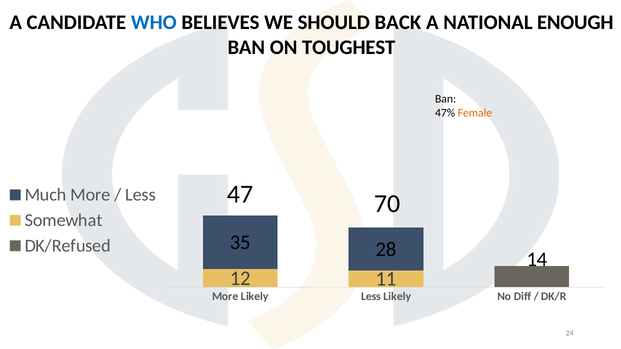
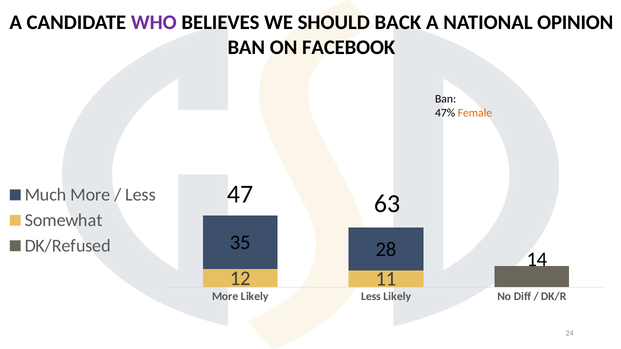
WHO colour: blue -> purple
ENOUGH: ENOUGH -> OPINION
TOUGHEST: TOUGHEST -> FACEBOOK
70: 70 -> 63
